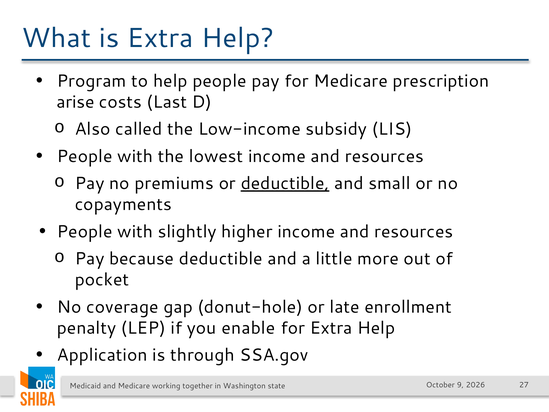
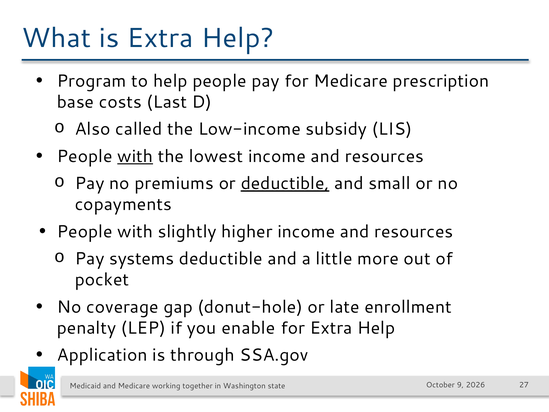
arise: arise -> base
with at (135, 156) underline: none -> present
because: because -> systems
